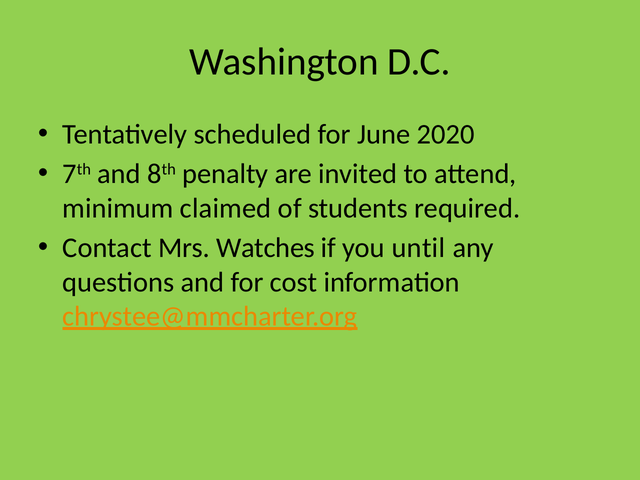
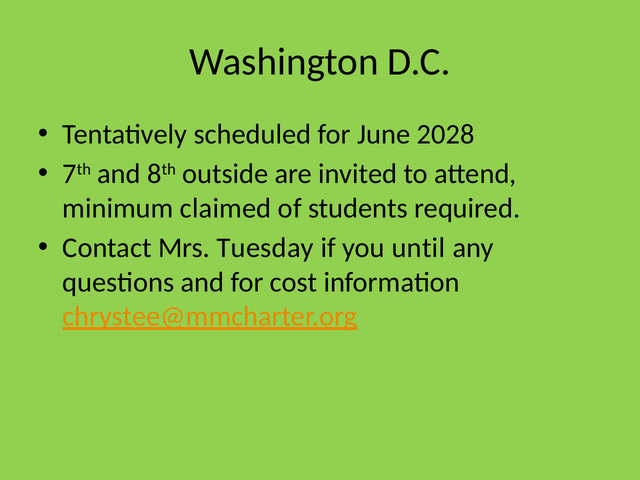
2020: 2020 -> 2028
penalty: penalty -> outside
Watches: Watches -> Tuesday
